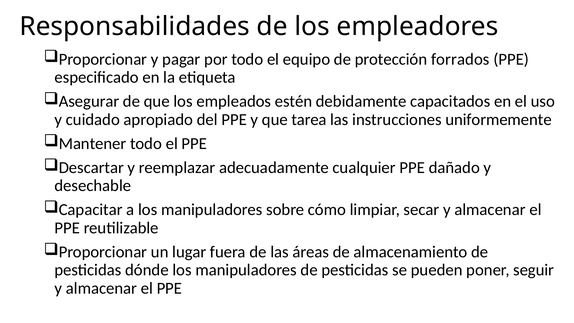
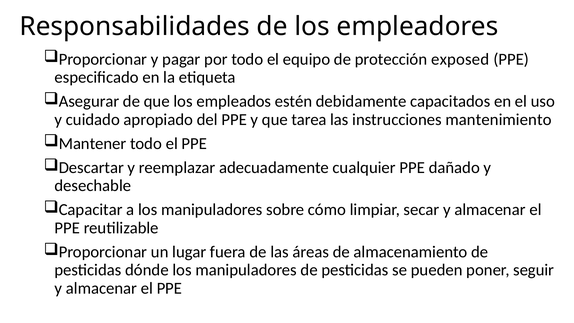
forrados: forrados -> exposed
uniformemente: uniformemente -> mantenimiento
